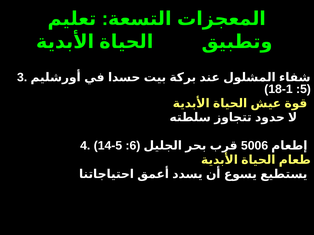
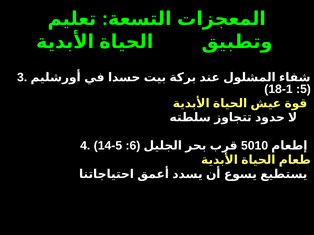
5006: 5006 -> 5010
